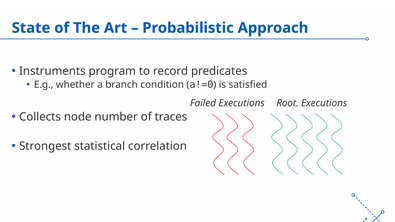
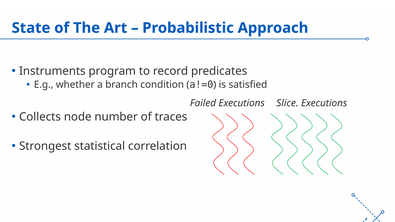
Root: Root -> Slice
